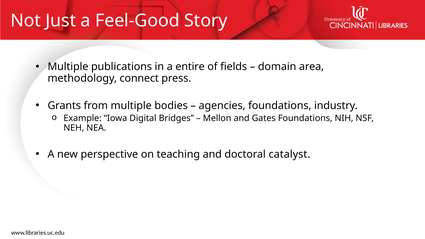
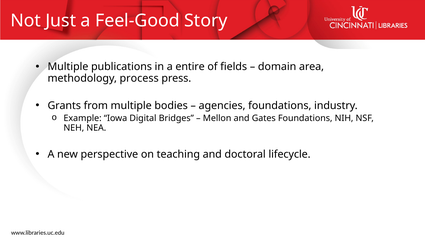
connect: connect -> process
catalyst: catalyst -> lifecycle
